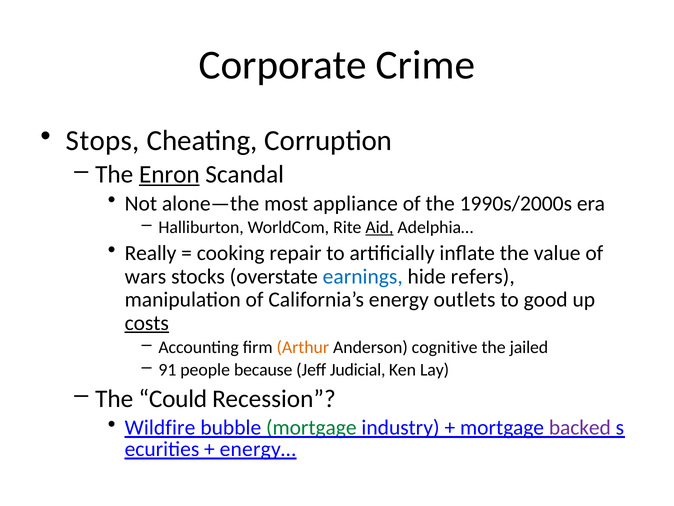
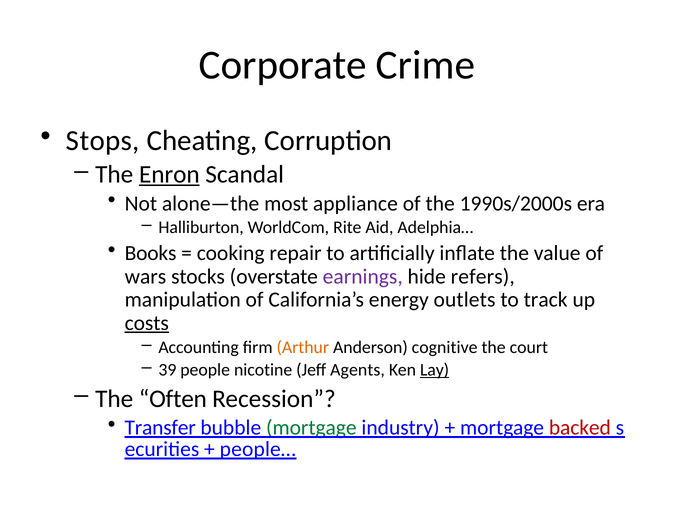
Aid underline: present -> none
Really: Really -> Books
earnings colour: blue -> purple
good: good -> track
jailed: jailed -> court
91: 91 -> 39
because: because -> nicotine
Judicial: Judicial -> Agents
Lay underline: none -> present
Could: Could -> Often
Wildfire: Wildfire -> Transfer
backed colour: purple -> red
energy…: energy… -> people…
